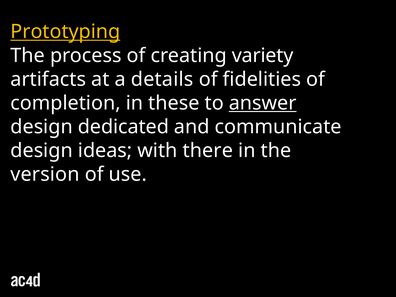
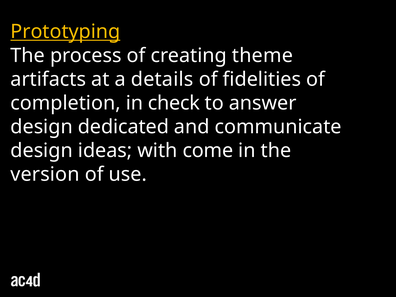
variety: variety -> theme
these: these -> check
answer underline: present -> none
there: there -> come
